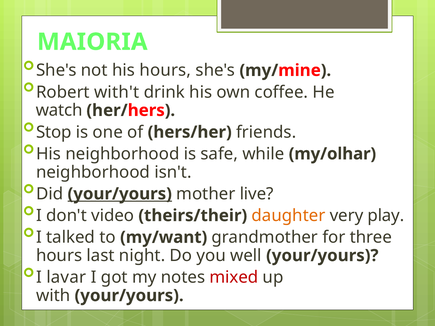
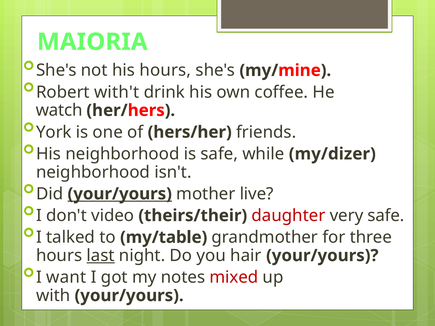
Stop: Stop -> York
my/olhar: my/olhar -> my/dizer
daughter colour: orange -> red
very play: play -> safe
my/want: my/want -> my/table
last underline: none -> present
well: well -> hair
lavar: lavar -> want
